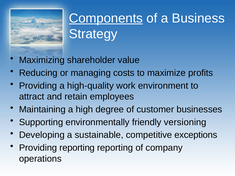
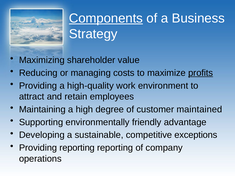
profits underline: none -> present
businesses: businesses -> maintained
versioning: versioning -> advantage
